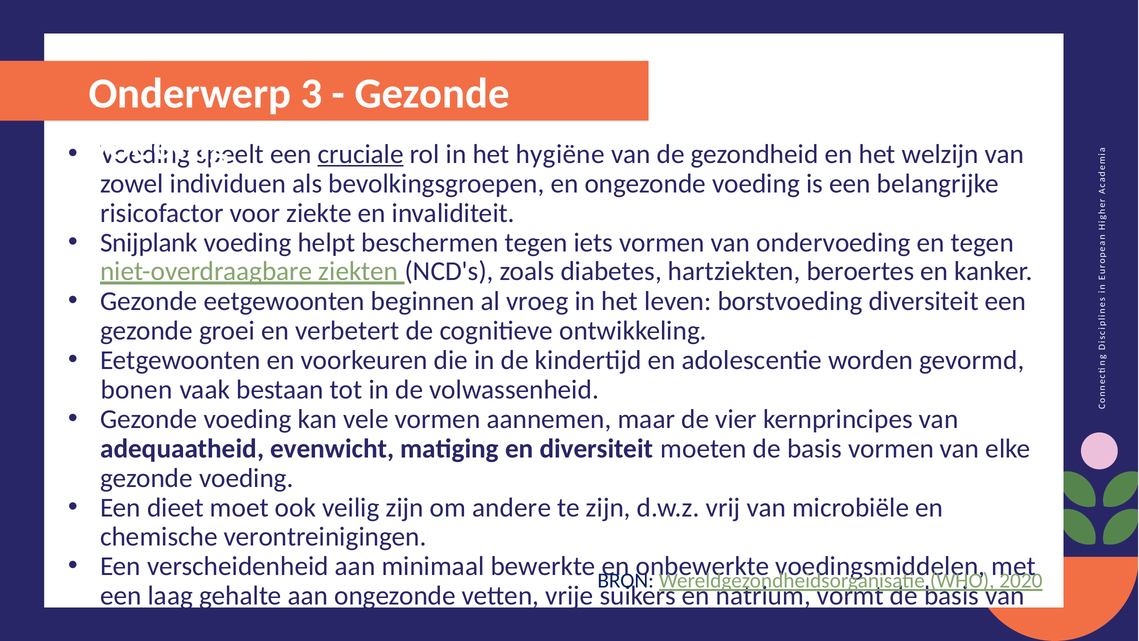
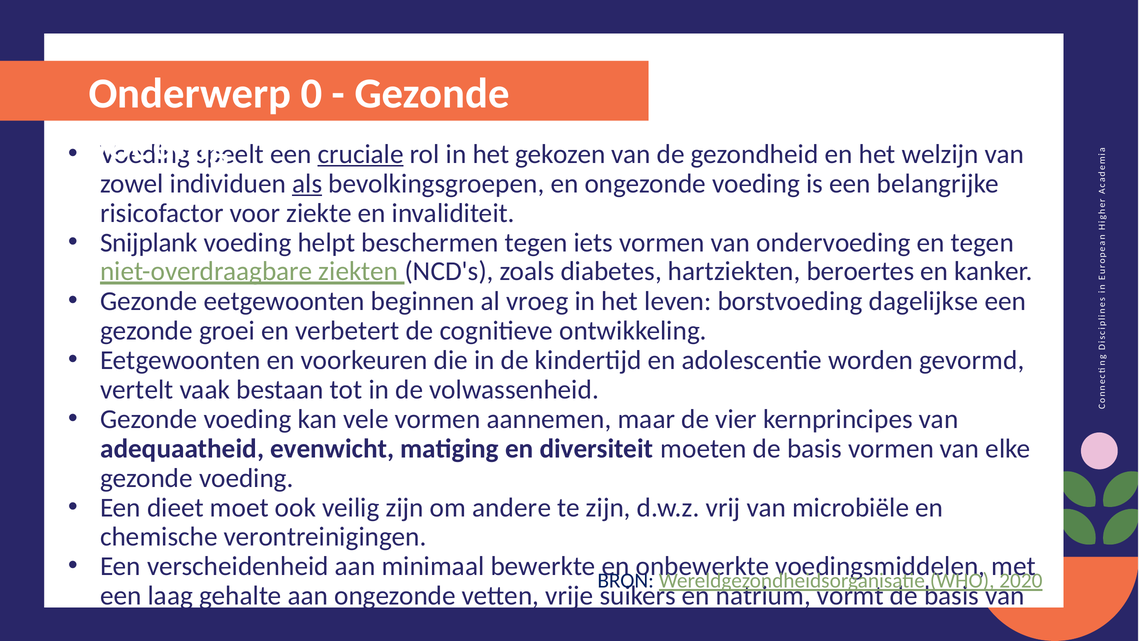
3: 3 -> 0
hygiëne: hygiëne -> gekozen
als underline: none -> present
borstvoeding diversiteit: diversiteit -> dagelijkse
bonen: bonen -> vertelt
